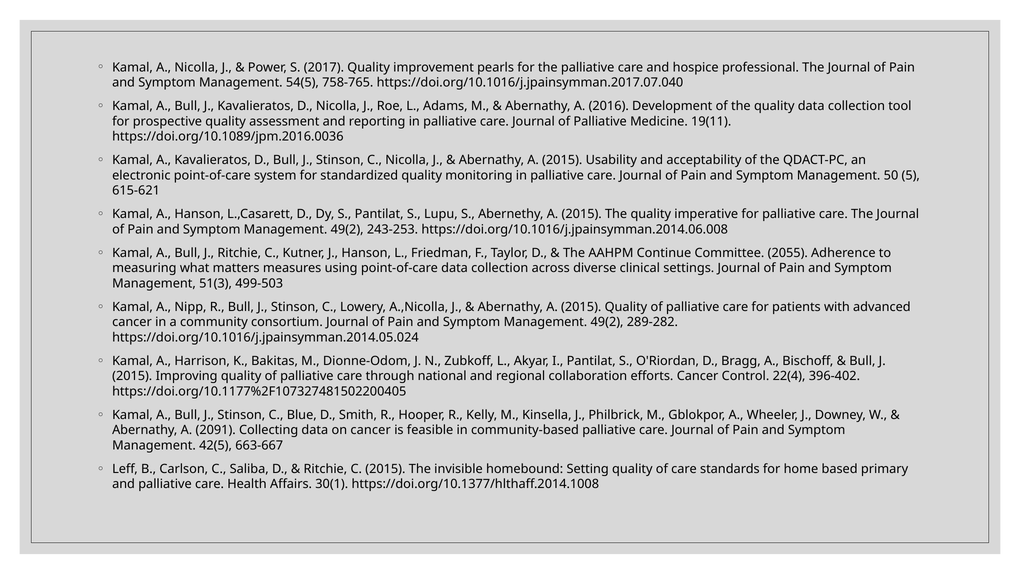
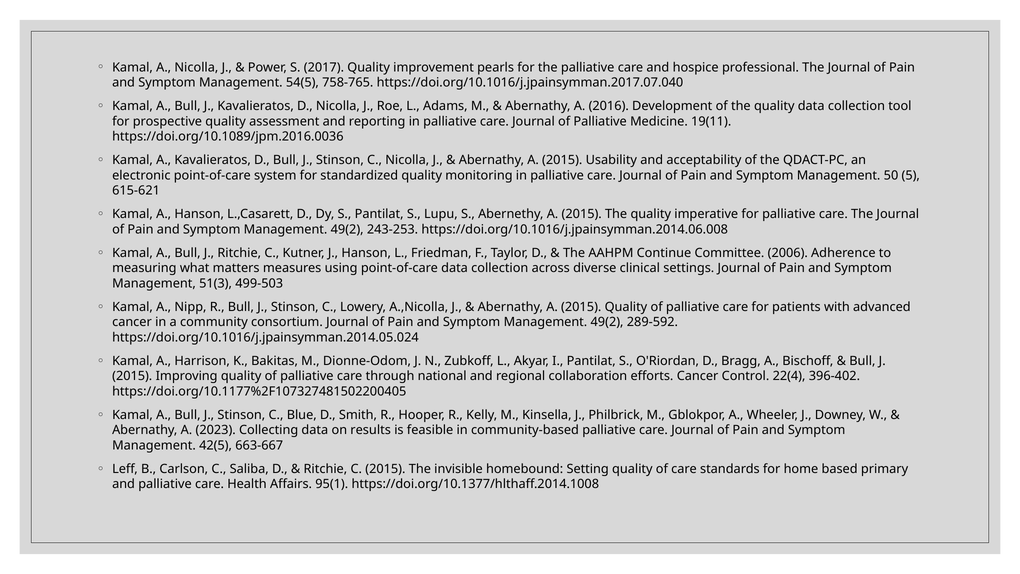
2055: 2055 -> 2006
289-282: 289-282 -> 289-592
2091: 2091 -> 2023
on cancer: cancer -> results
30(1: 30(1 -> 95(1
